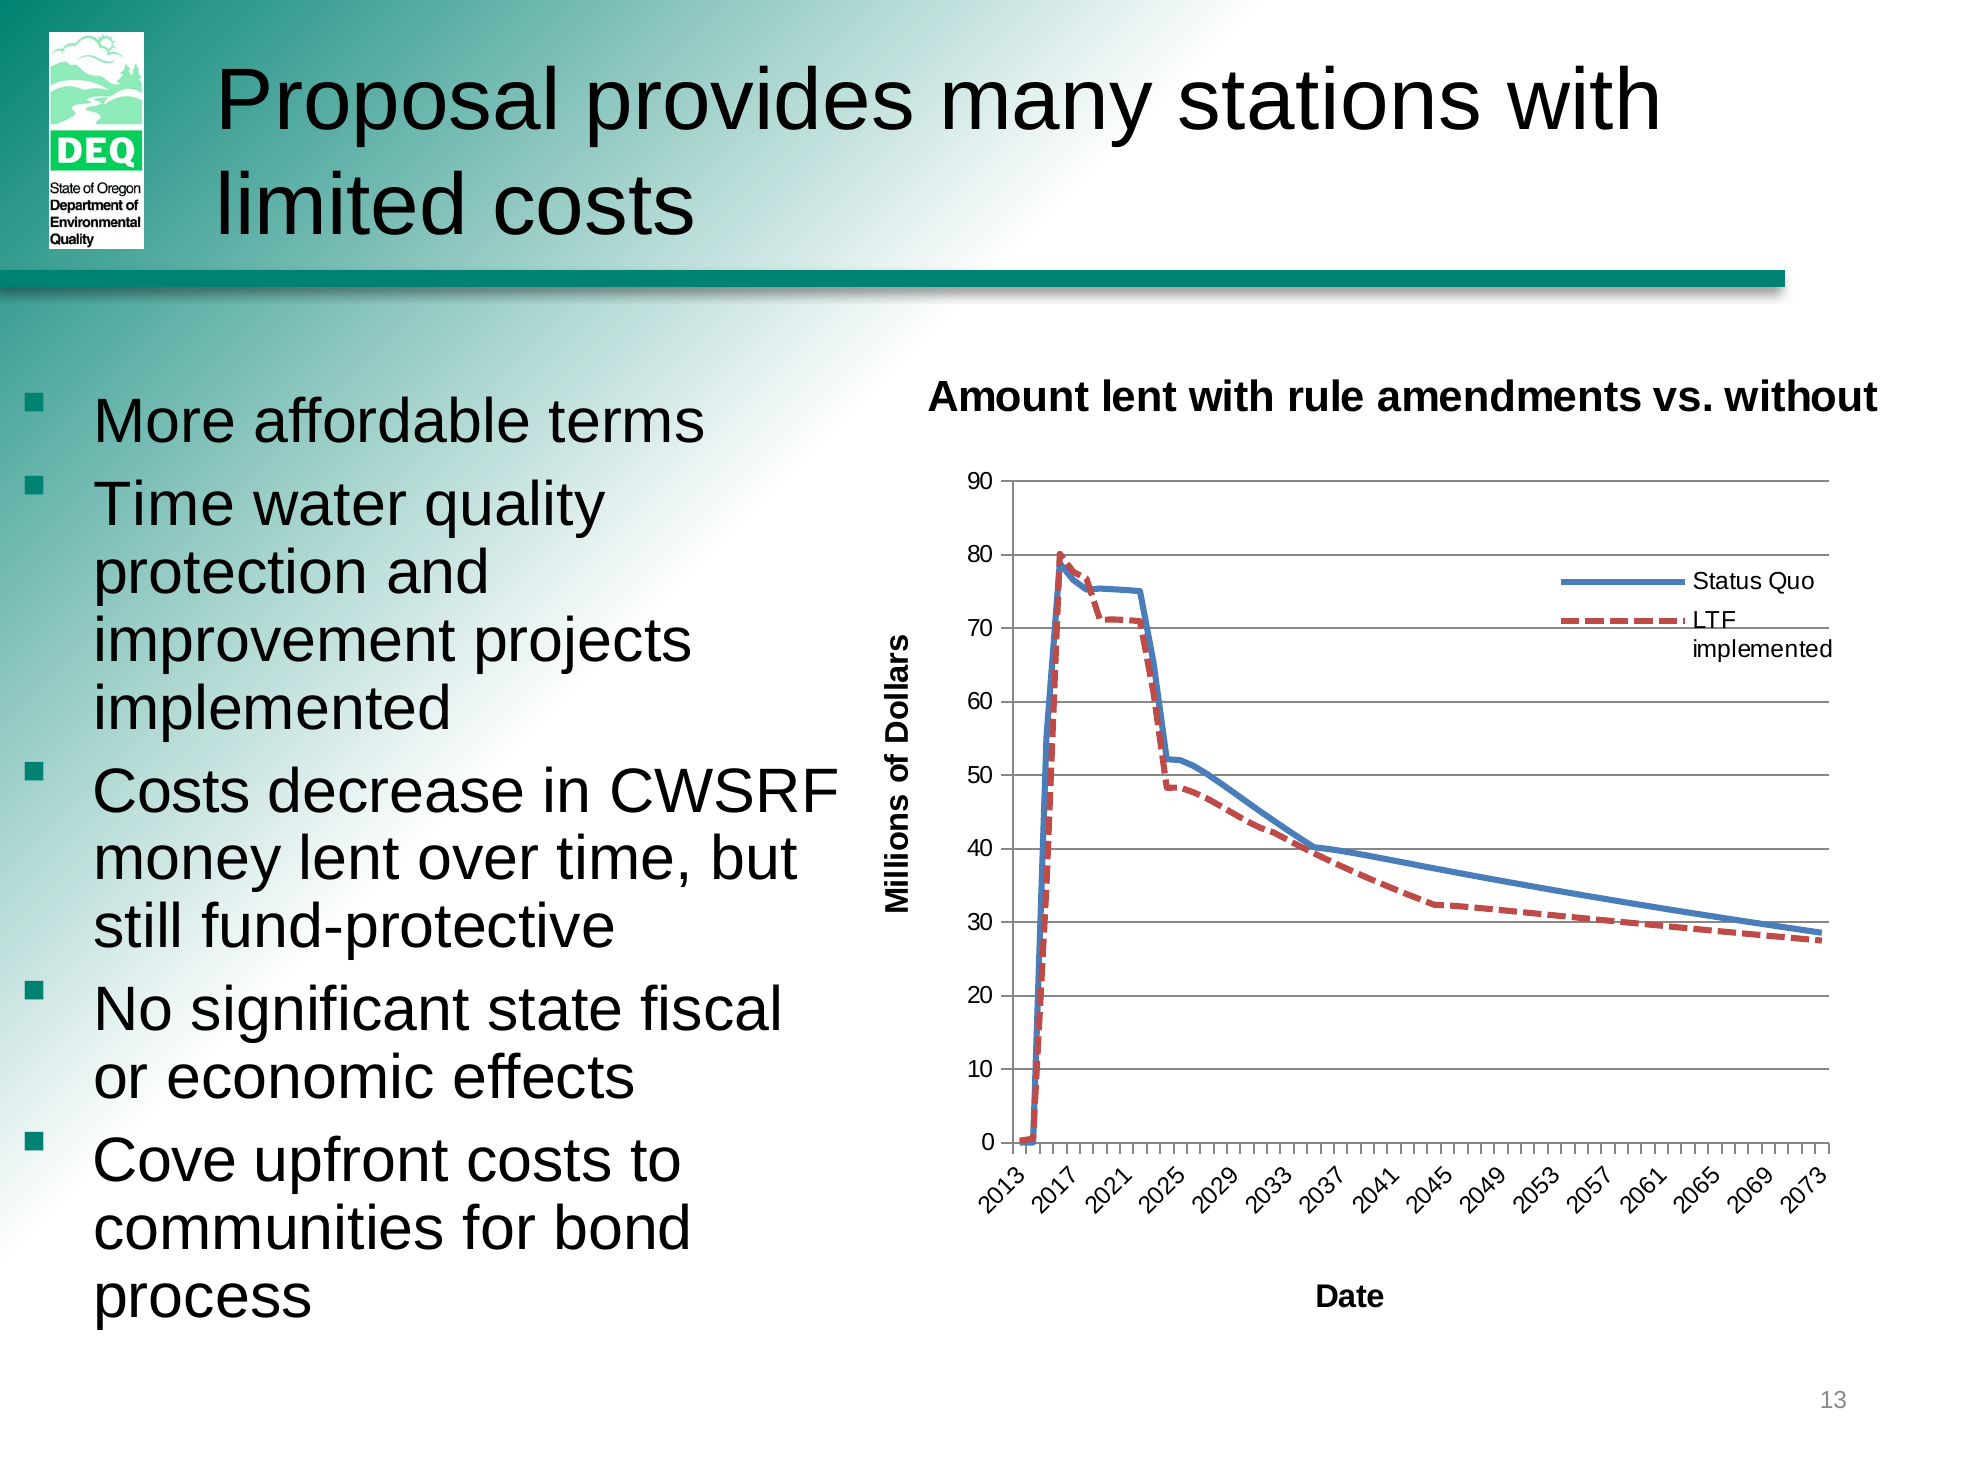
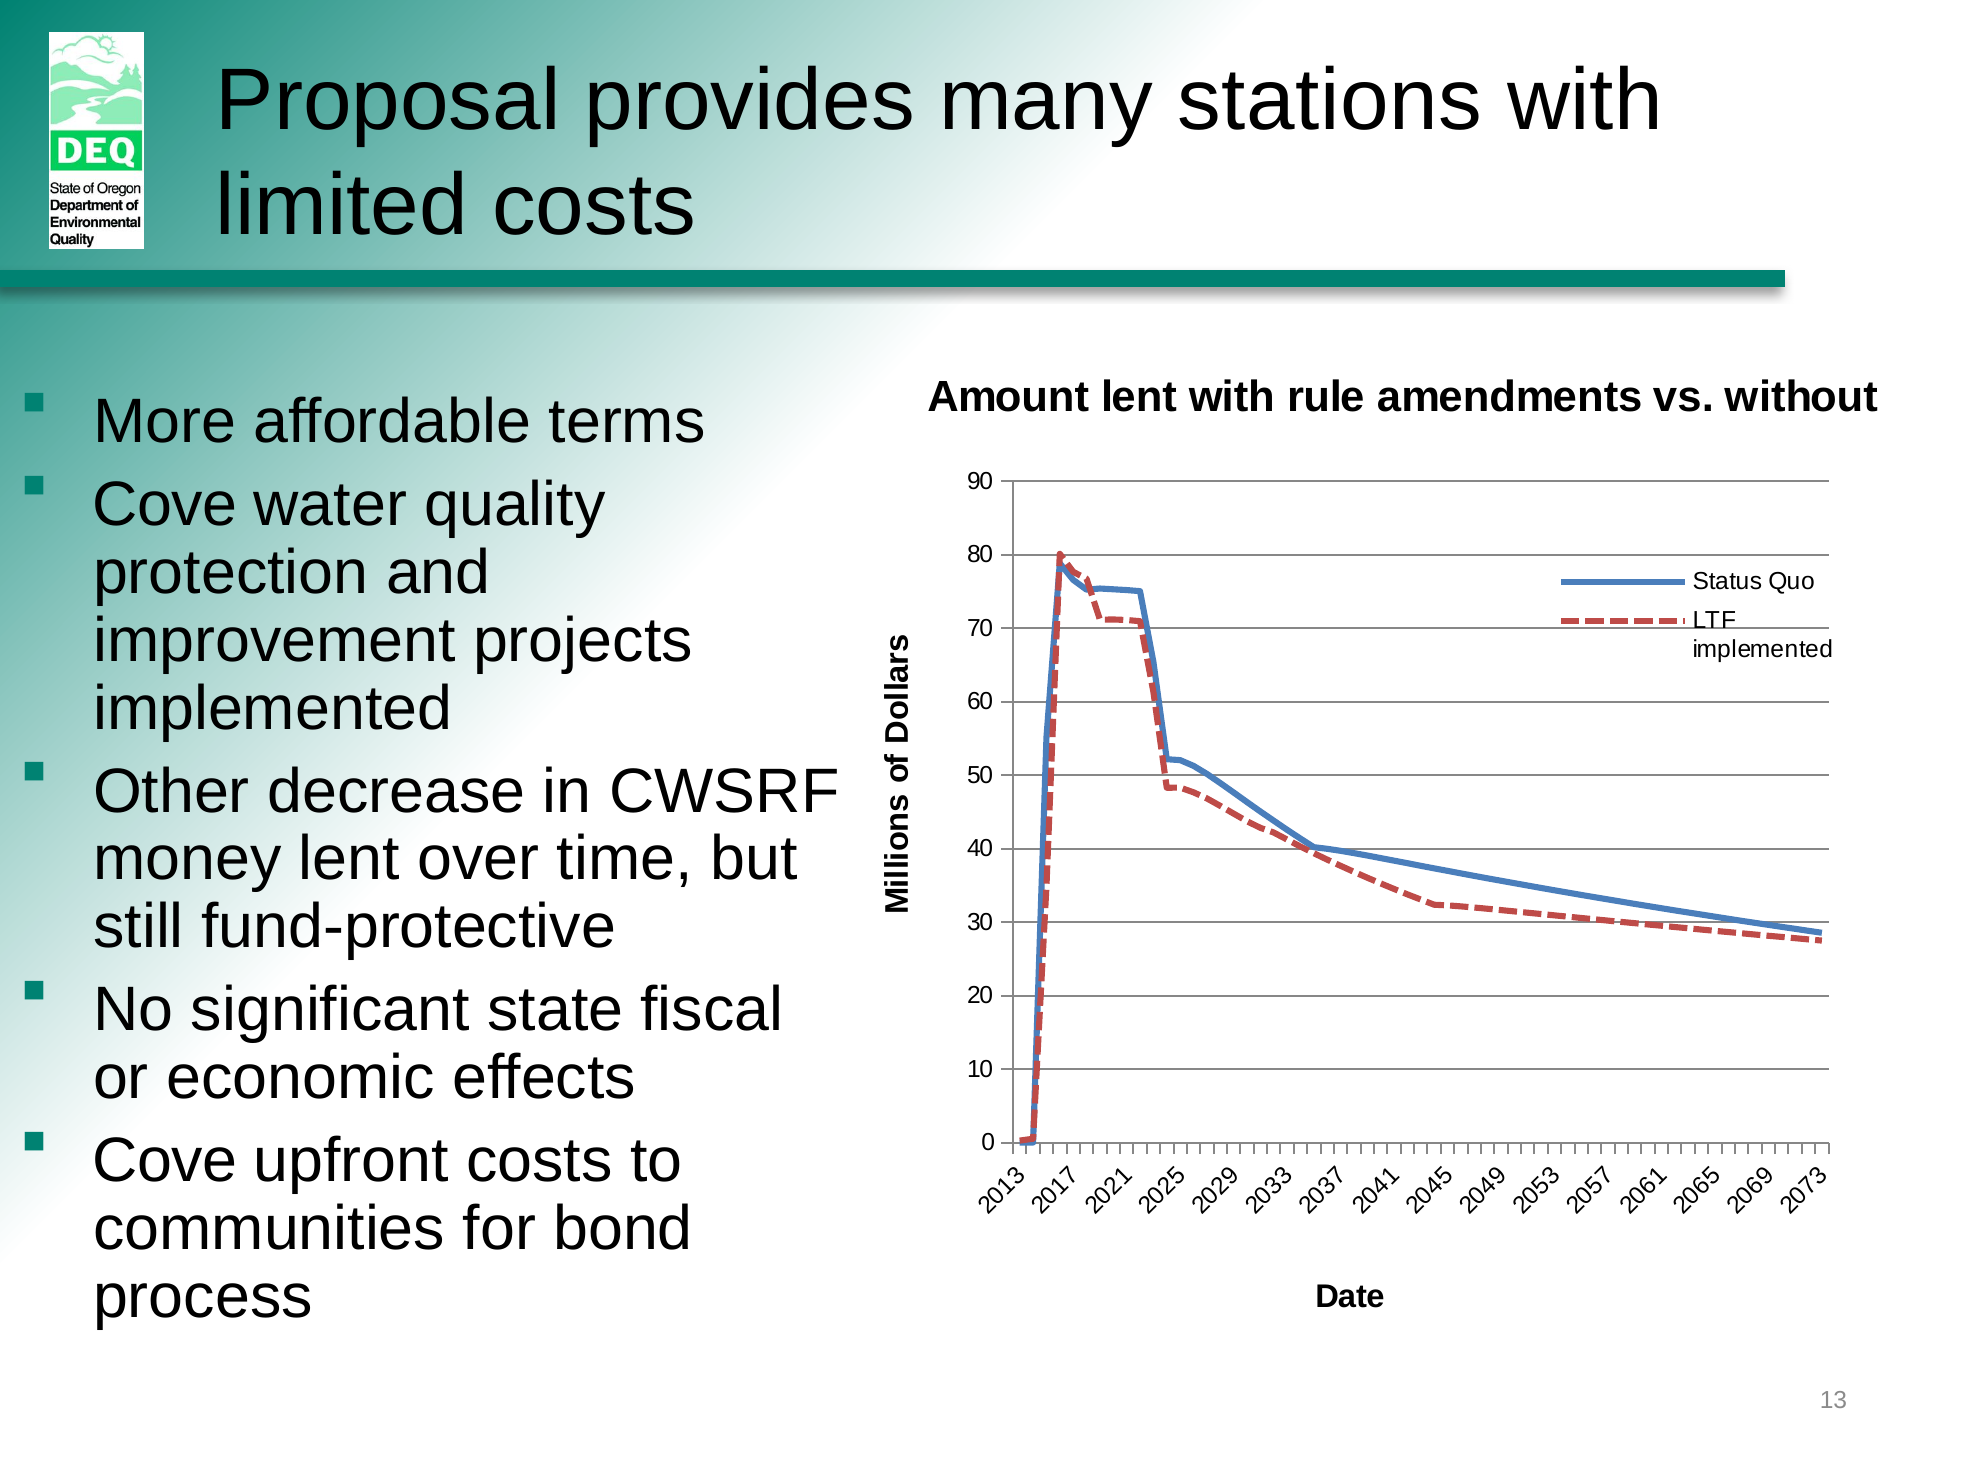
Time at (164, 505): Time -> Cove
Costs at (172, 791): Costs -> Other
